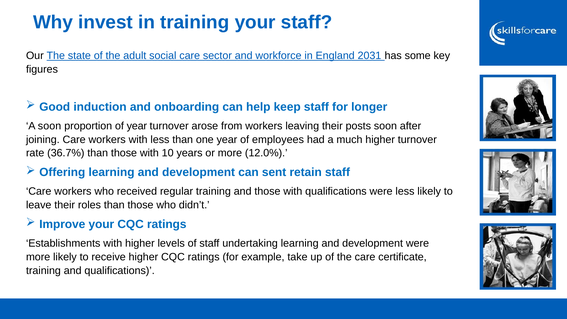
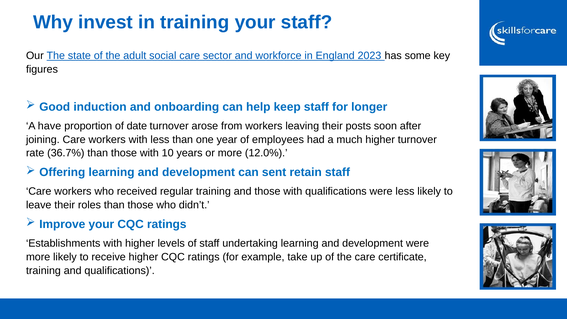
2031: 2031 -> 2023
A soon: soon -> have
of year: year -> date
